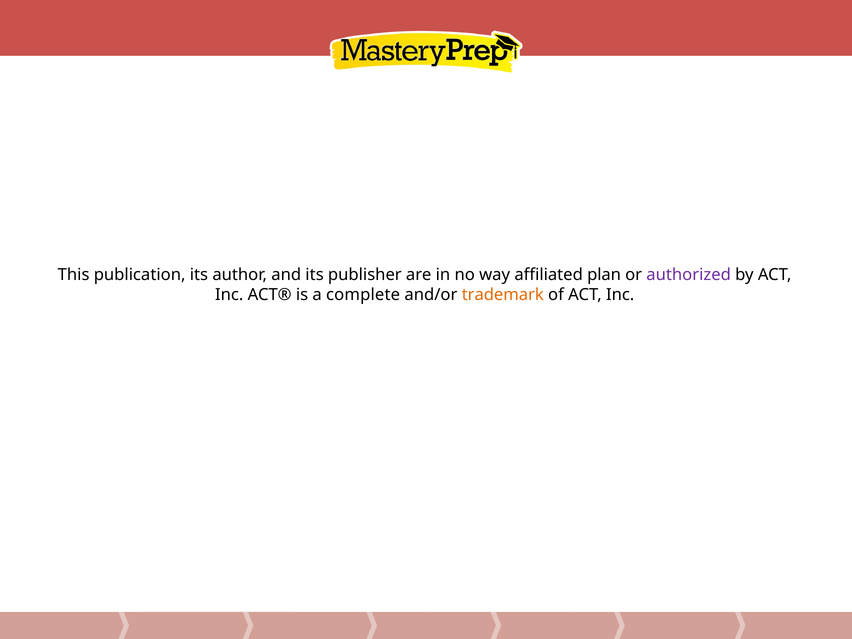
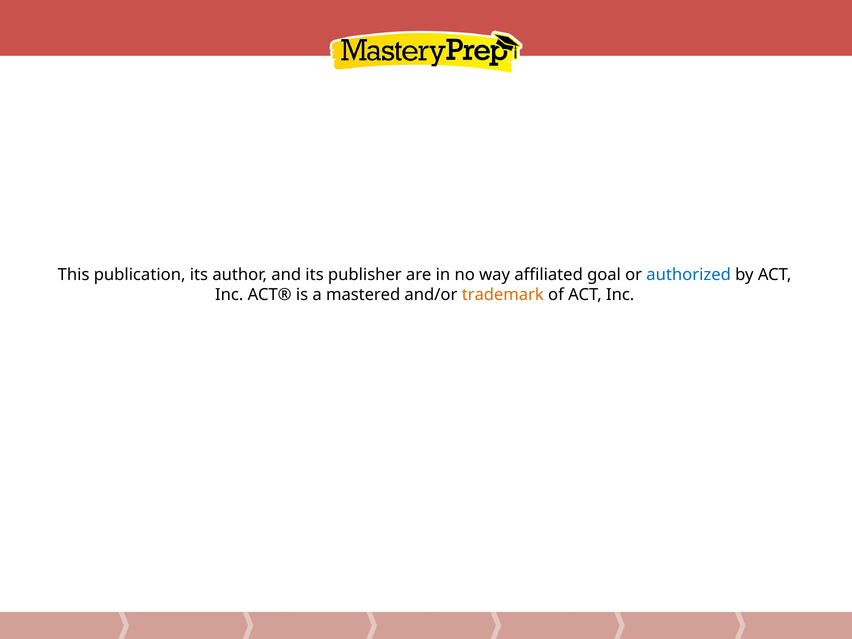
plan: plan -> goal
authorized colour: purple -> blue
complete: complete -> mastered
